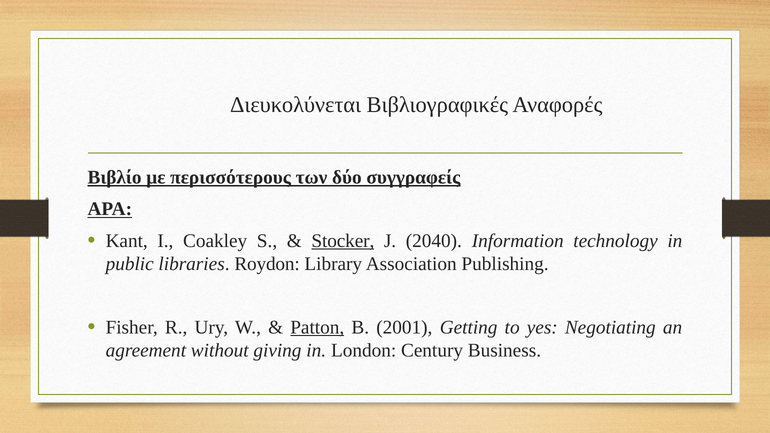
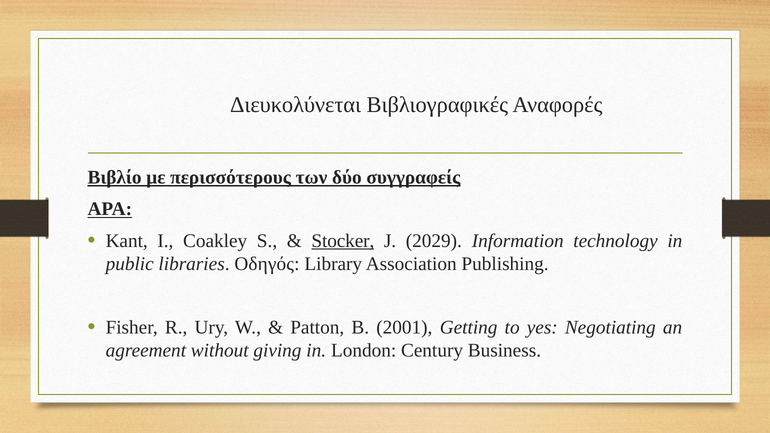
2040: 2040 -> 2029
Roydon: Roydon -> Οδηγός
Patton underline: present -> none
